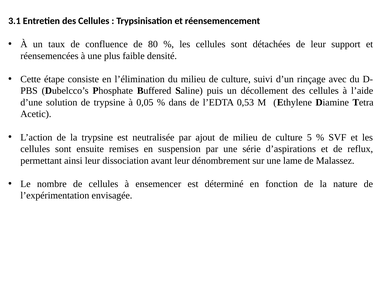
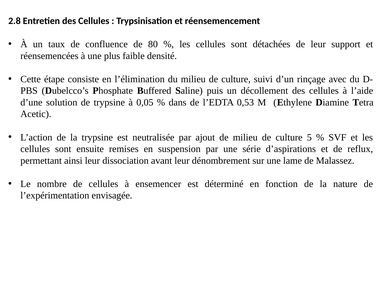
3.1: 3.1 -> 2.8
